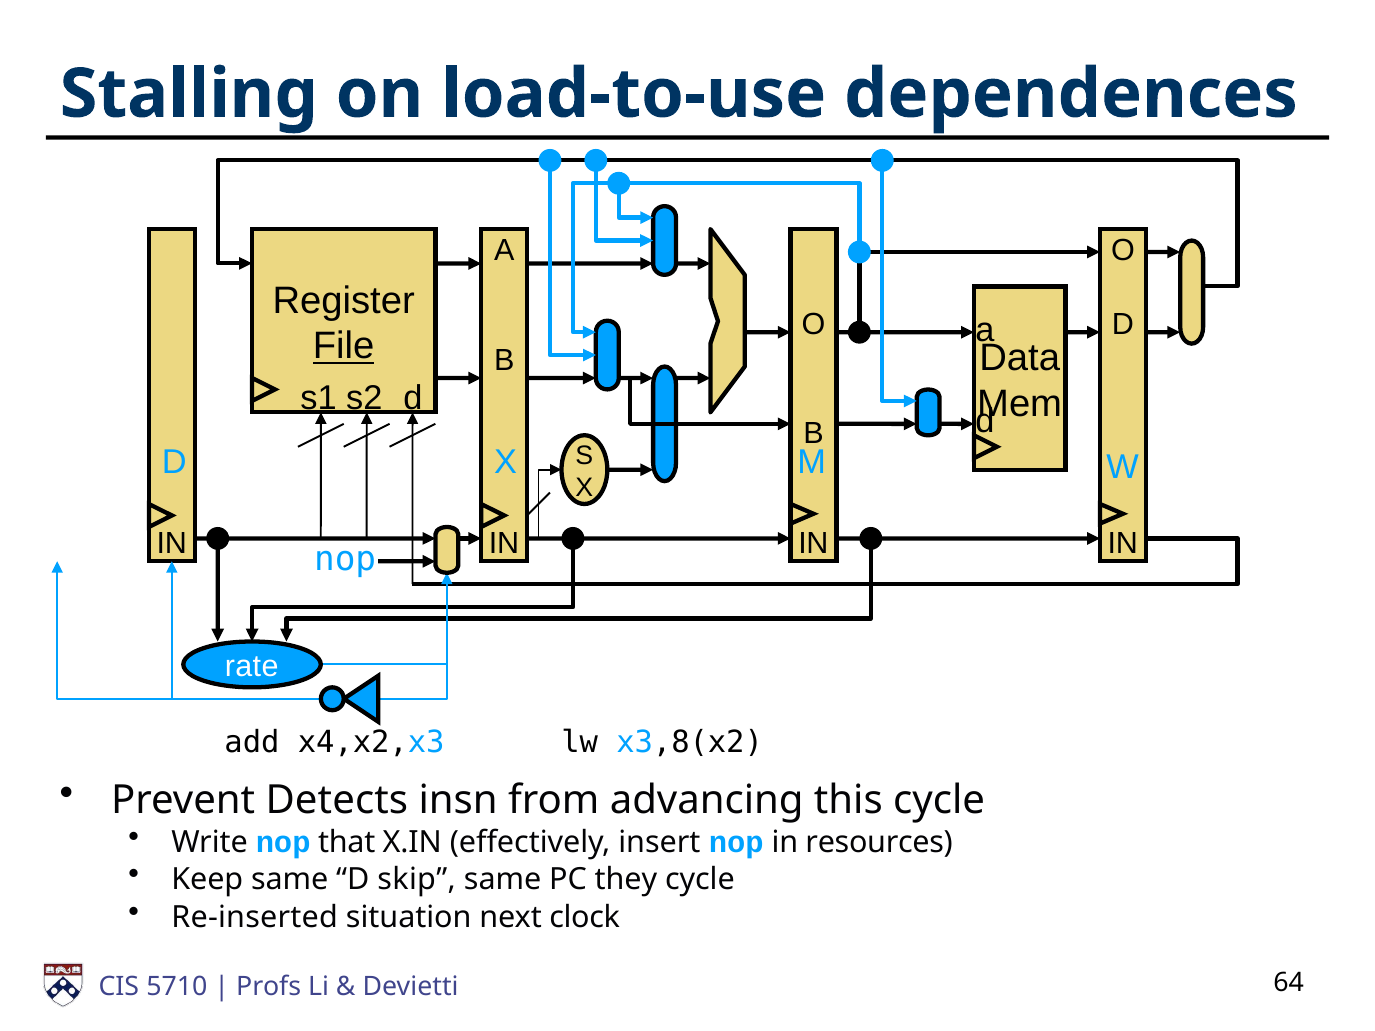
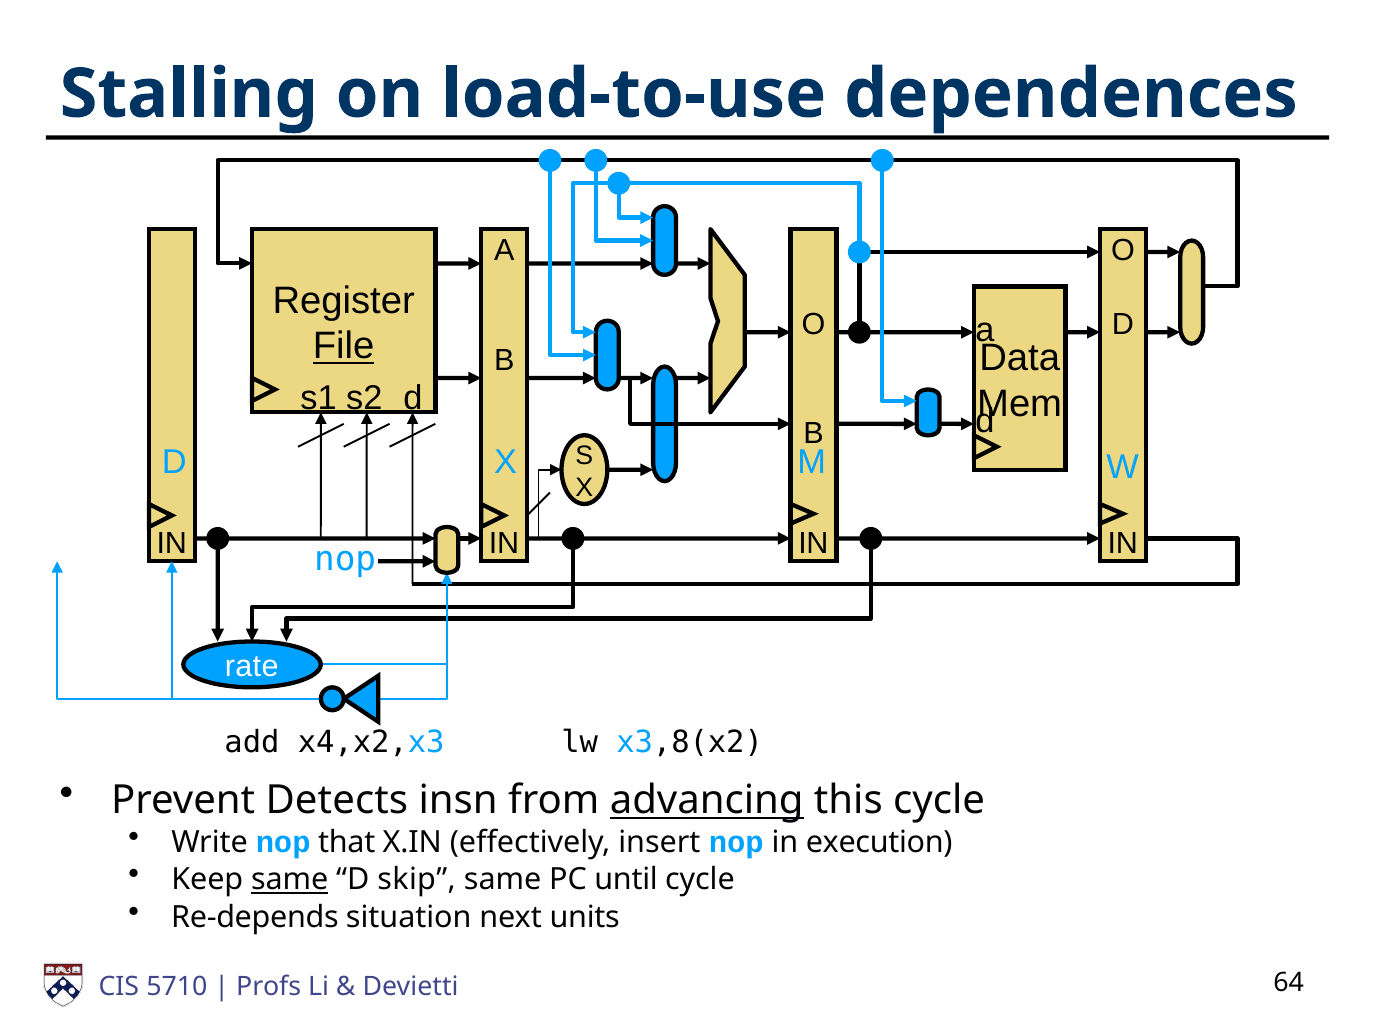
advancing underline: none -> present
resources: resources -> execution
same at (290, 880) underline: none -> present
they: they -> until
Re-inserted: Re-inserted -> Re-depends
clock: clock -> units
